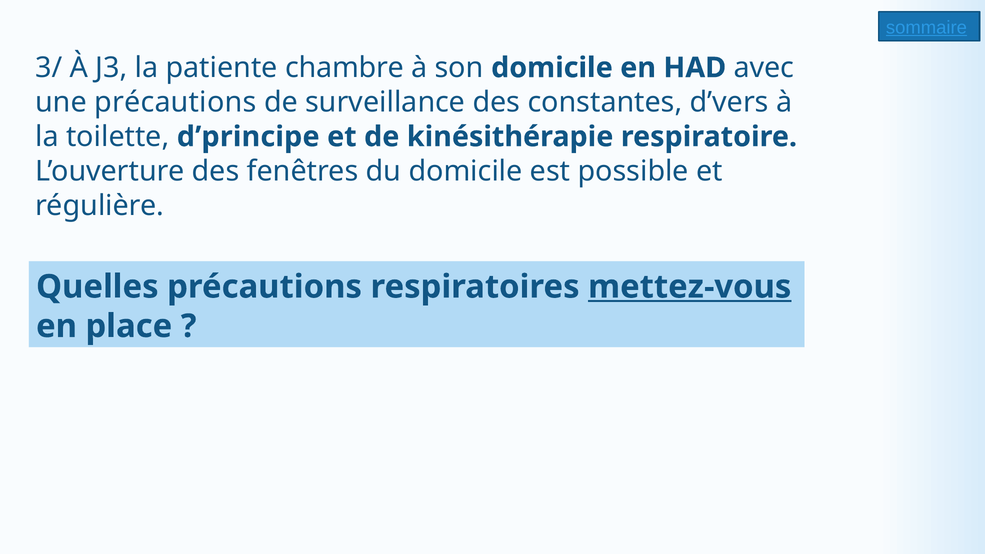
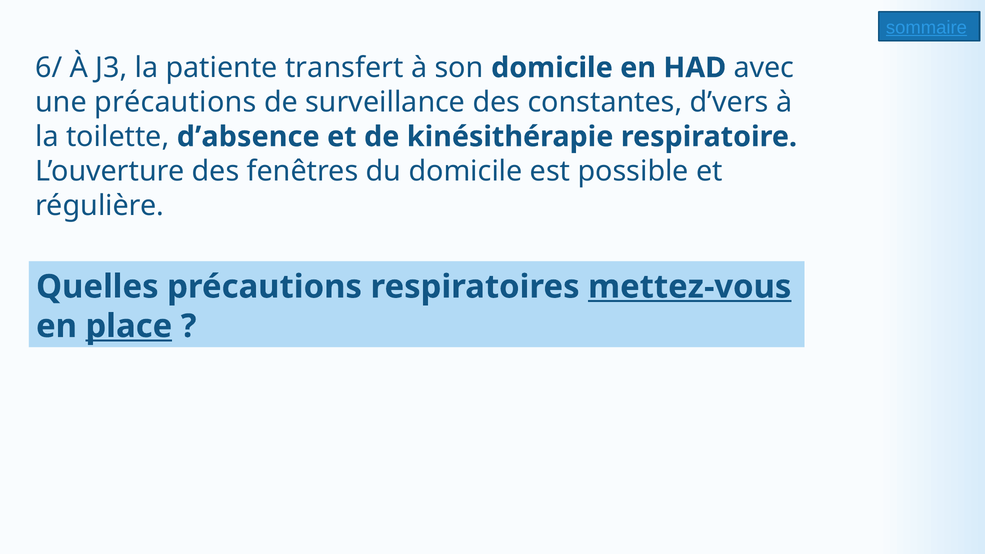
3/: 3/ -> 6/
chambre: chambre -> transfert
d’principe: d’principe -> d’absence
place underline: none -> present
